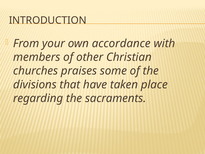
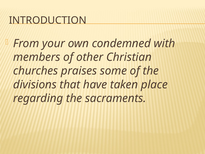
accordance: accordance -> condemned
